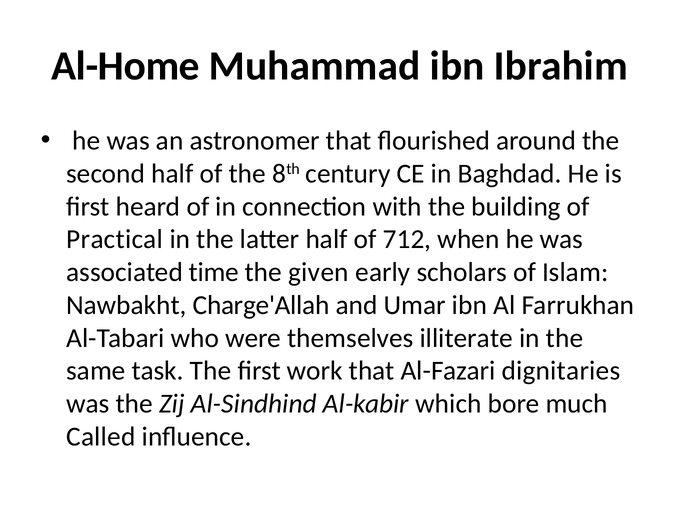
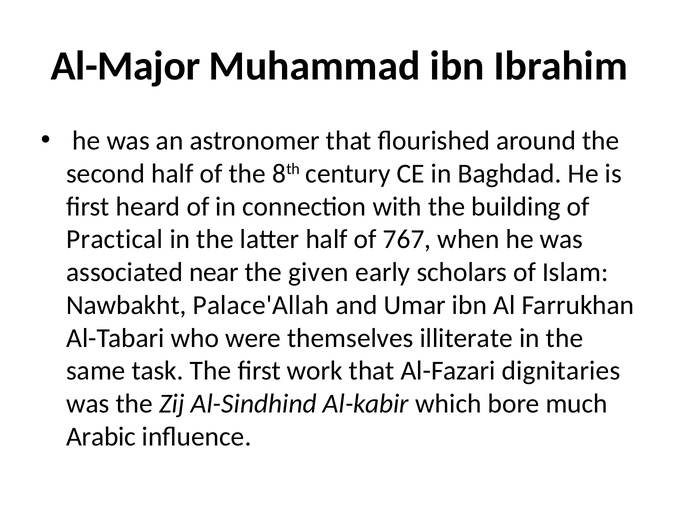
Al-Home: Al-Home -> Al-Major
712: 712 -> 767
time: time -> near
Charge'Allah: Charge'Allah -> Palace'Allah
Called: Called -> Arabic
